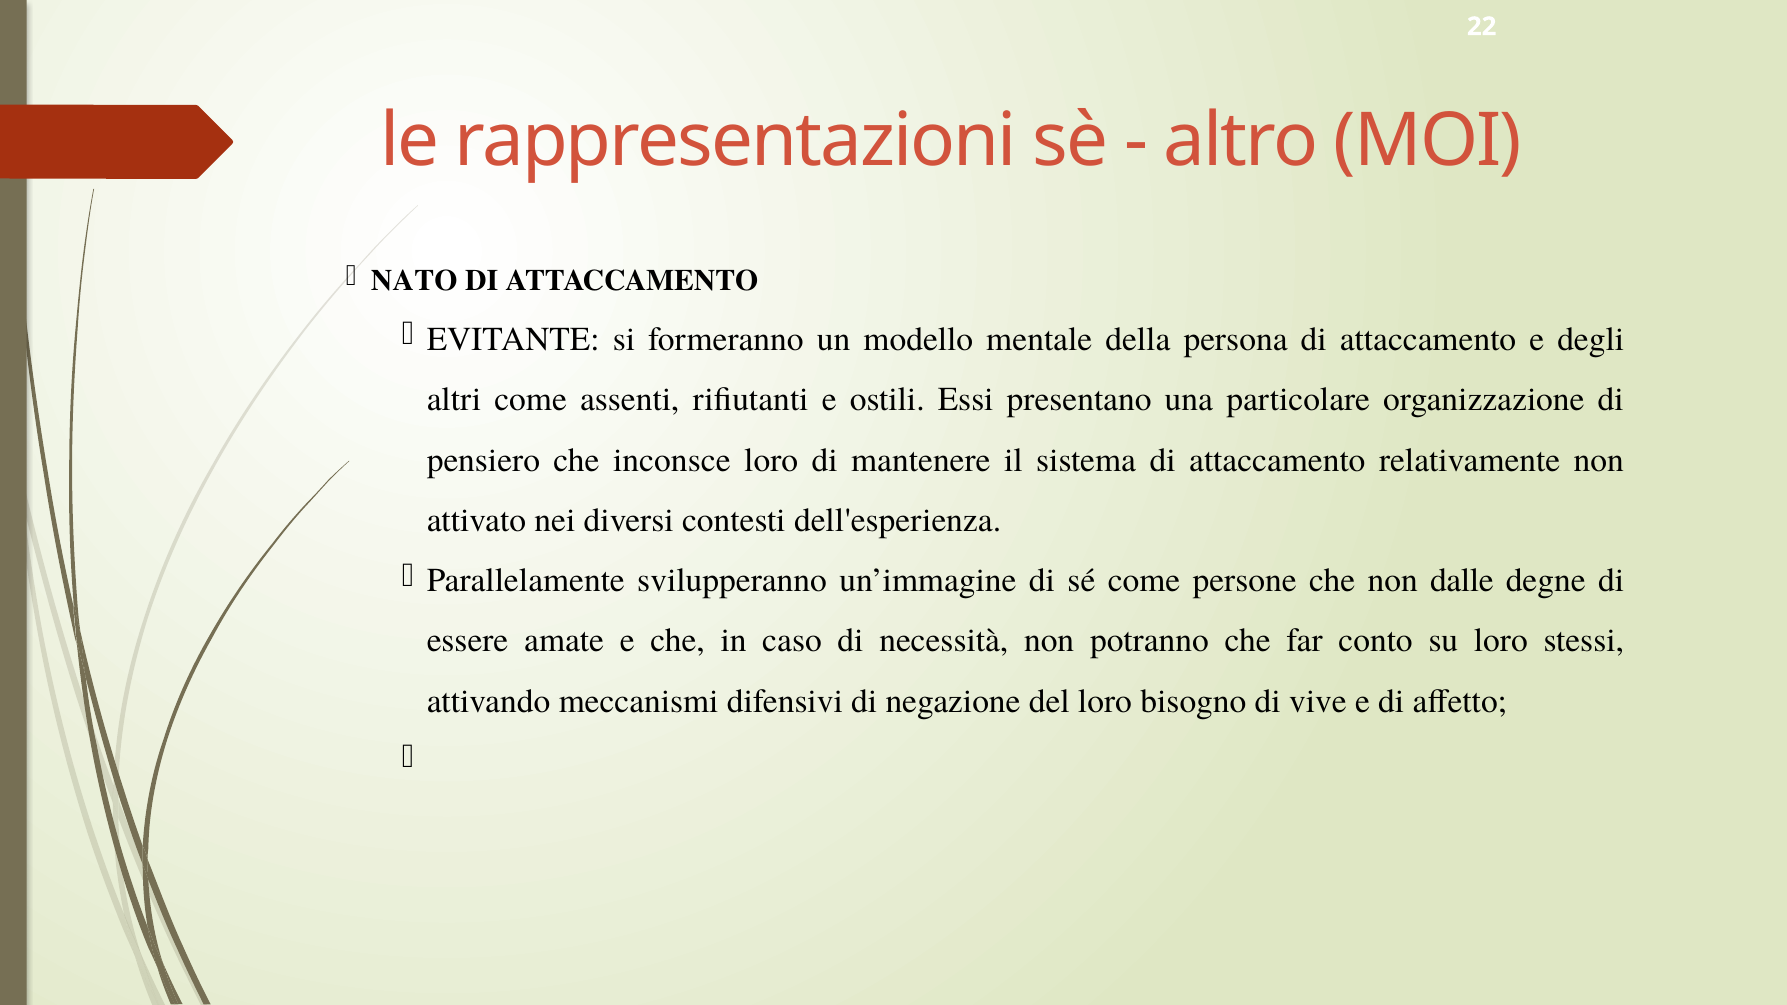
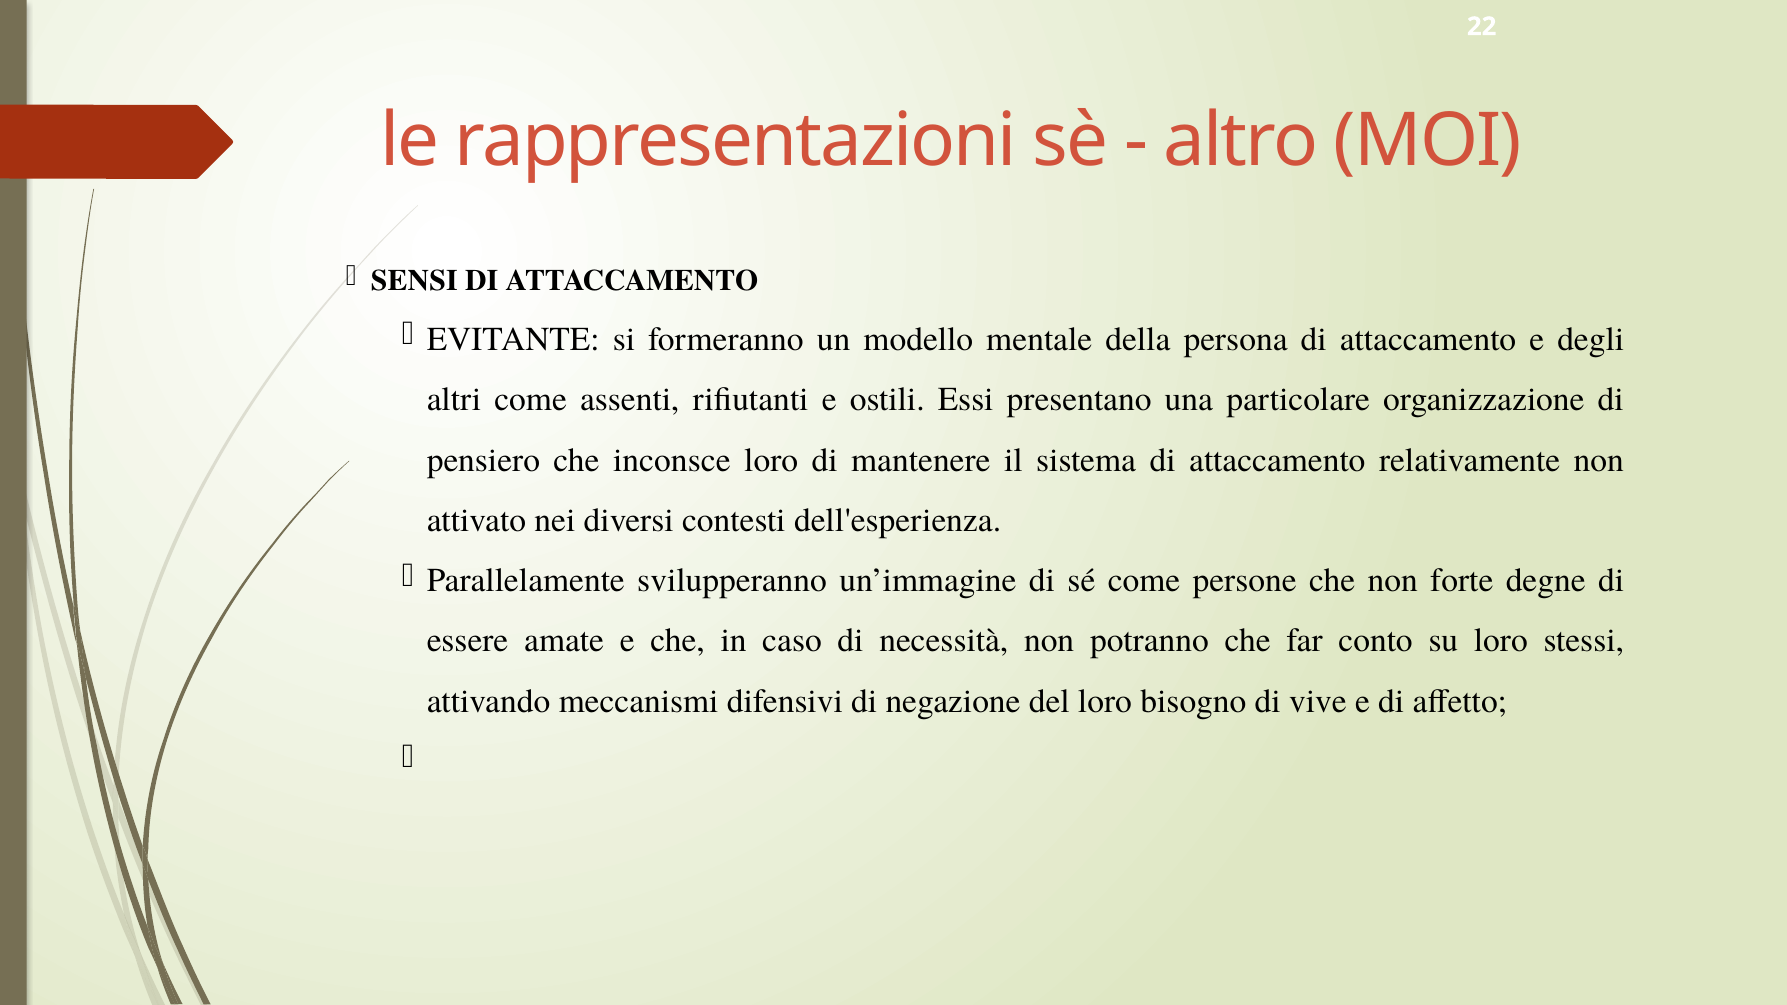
NATO: NATO -> SENSI
dalle: dalle -> forte
